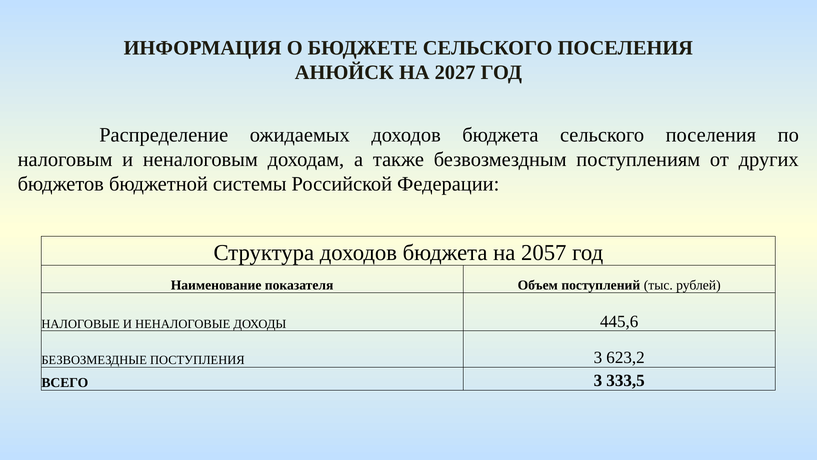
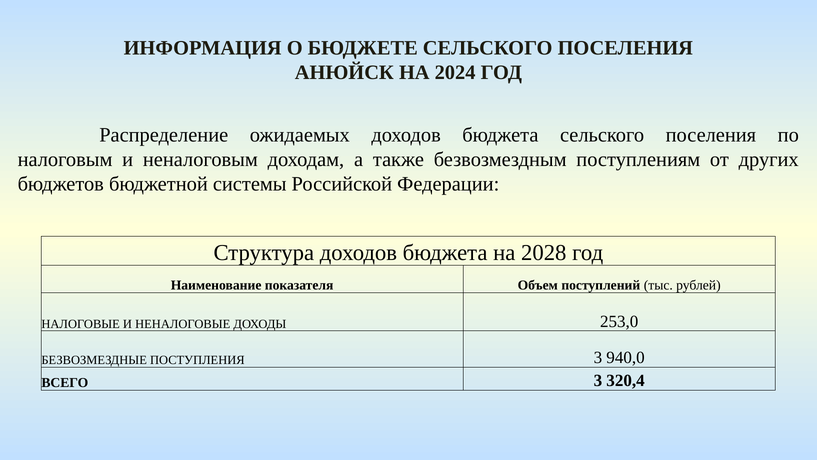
2027: 2027 -> 2024
2057: 2057 -> 2028
445,6: 445,6 -> 253,0
623,2: 623,2 -> 940,0
333,5: 333,5 -> 320,4
